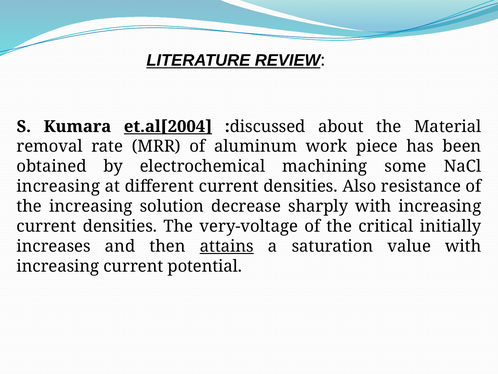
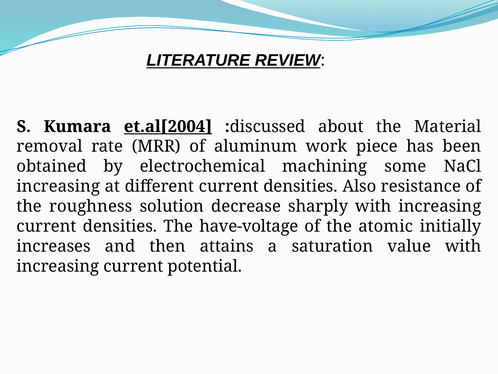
the increasing: increasing -> roughness
very-voltage: very-voltage -> have-voltage
critical: critical -> atomic
attains underline: present -> none
